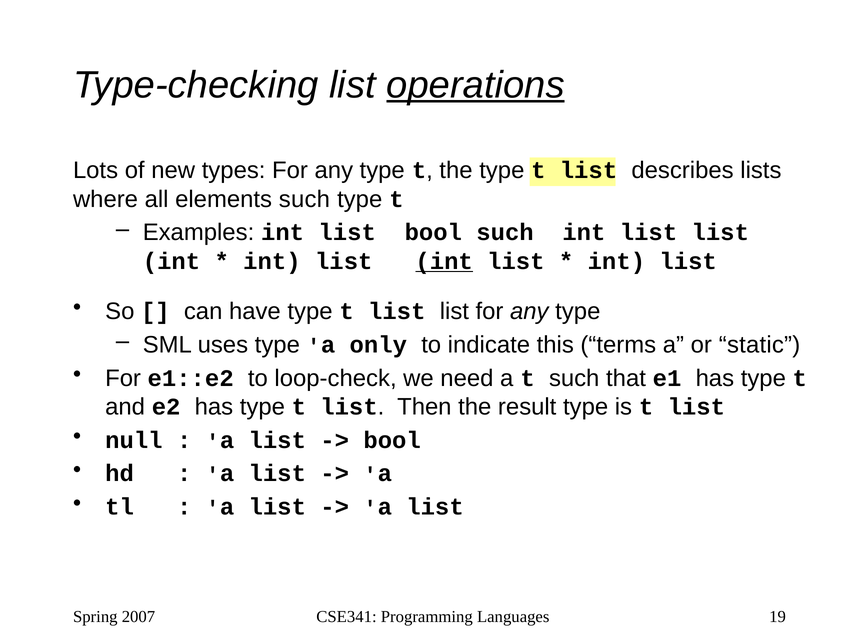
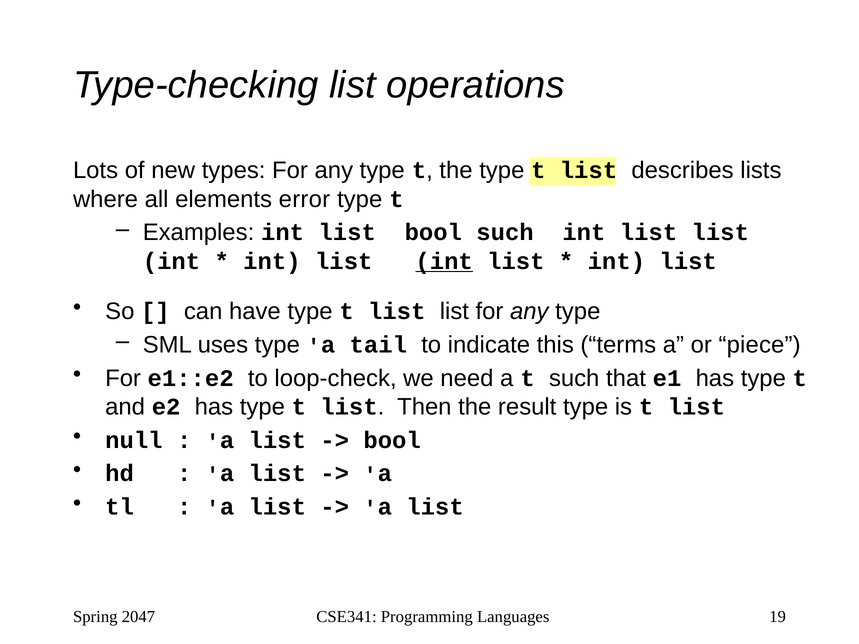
operations underline: present -> none
elements such: such -> error
only: only -> tail
static: static -> piece
2007: 2007 -> 2047
